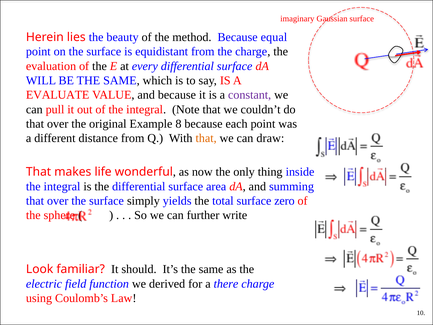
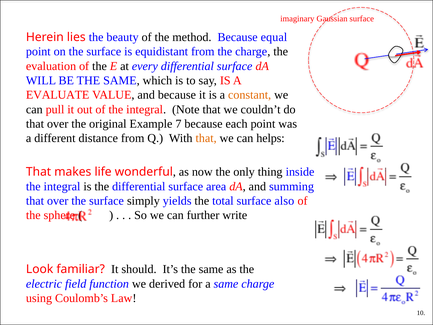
constant colour: purple -> orange
8: 8 -> 7
draw: draw -> helps
zero: zero -> also
a there: there -> same
